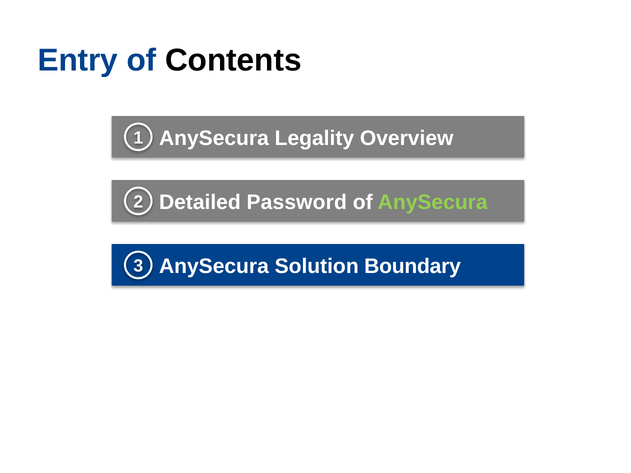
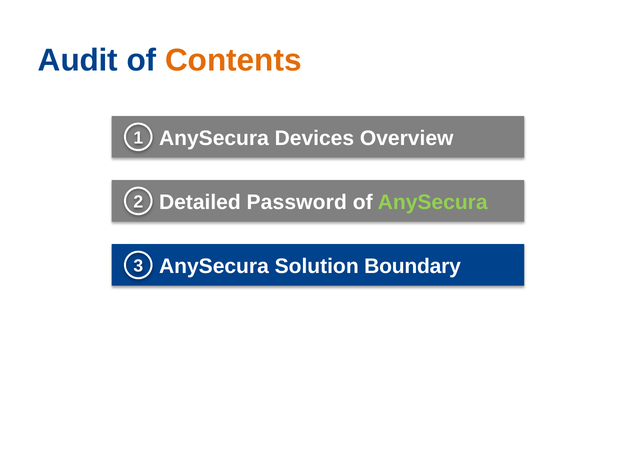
Entry: Entry -> Audit
Contents colour: black -> orange
Legality: Legality -> Devices
